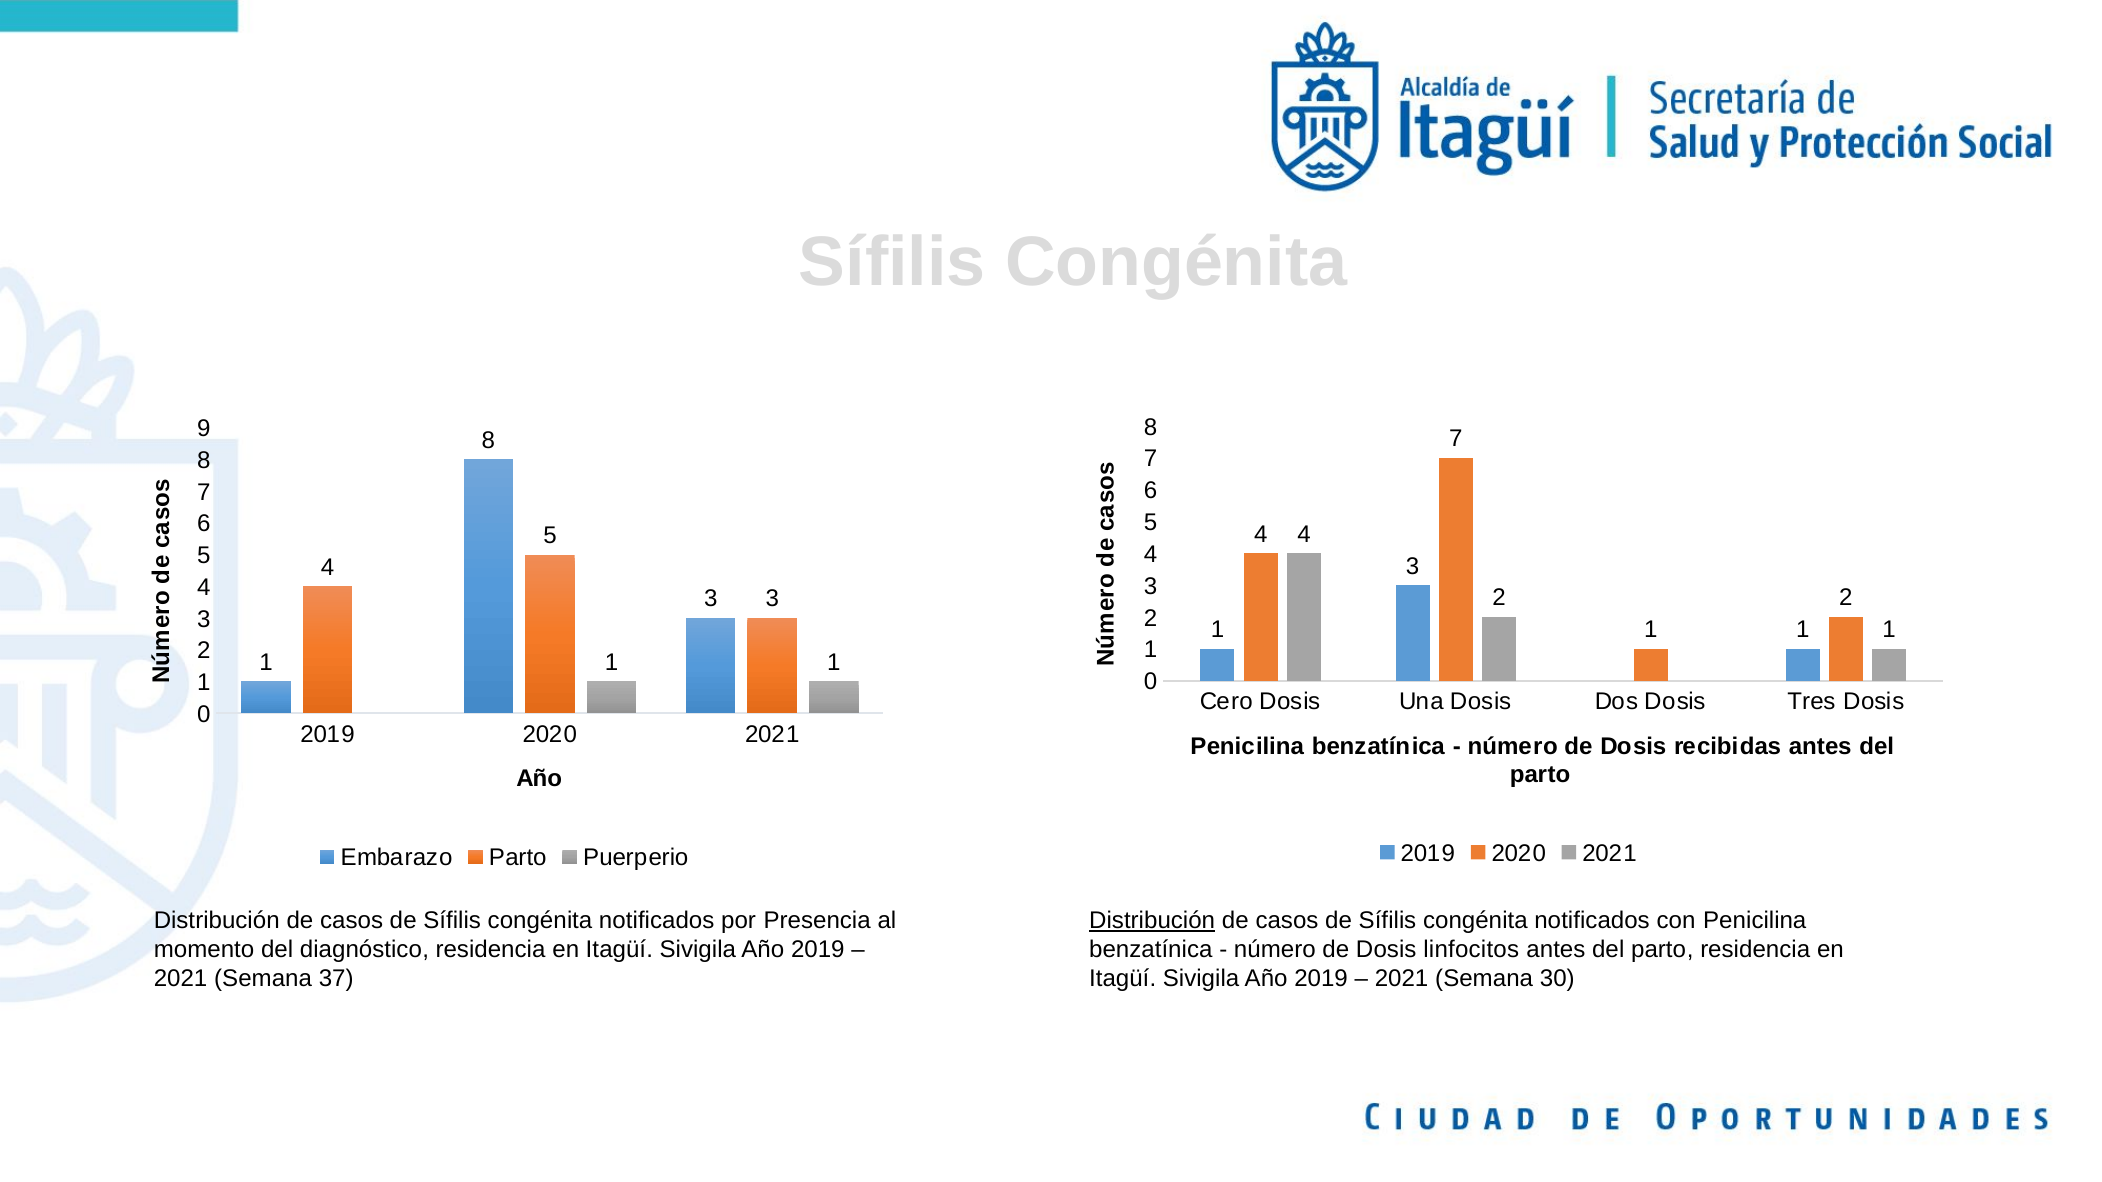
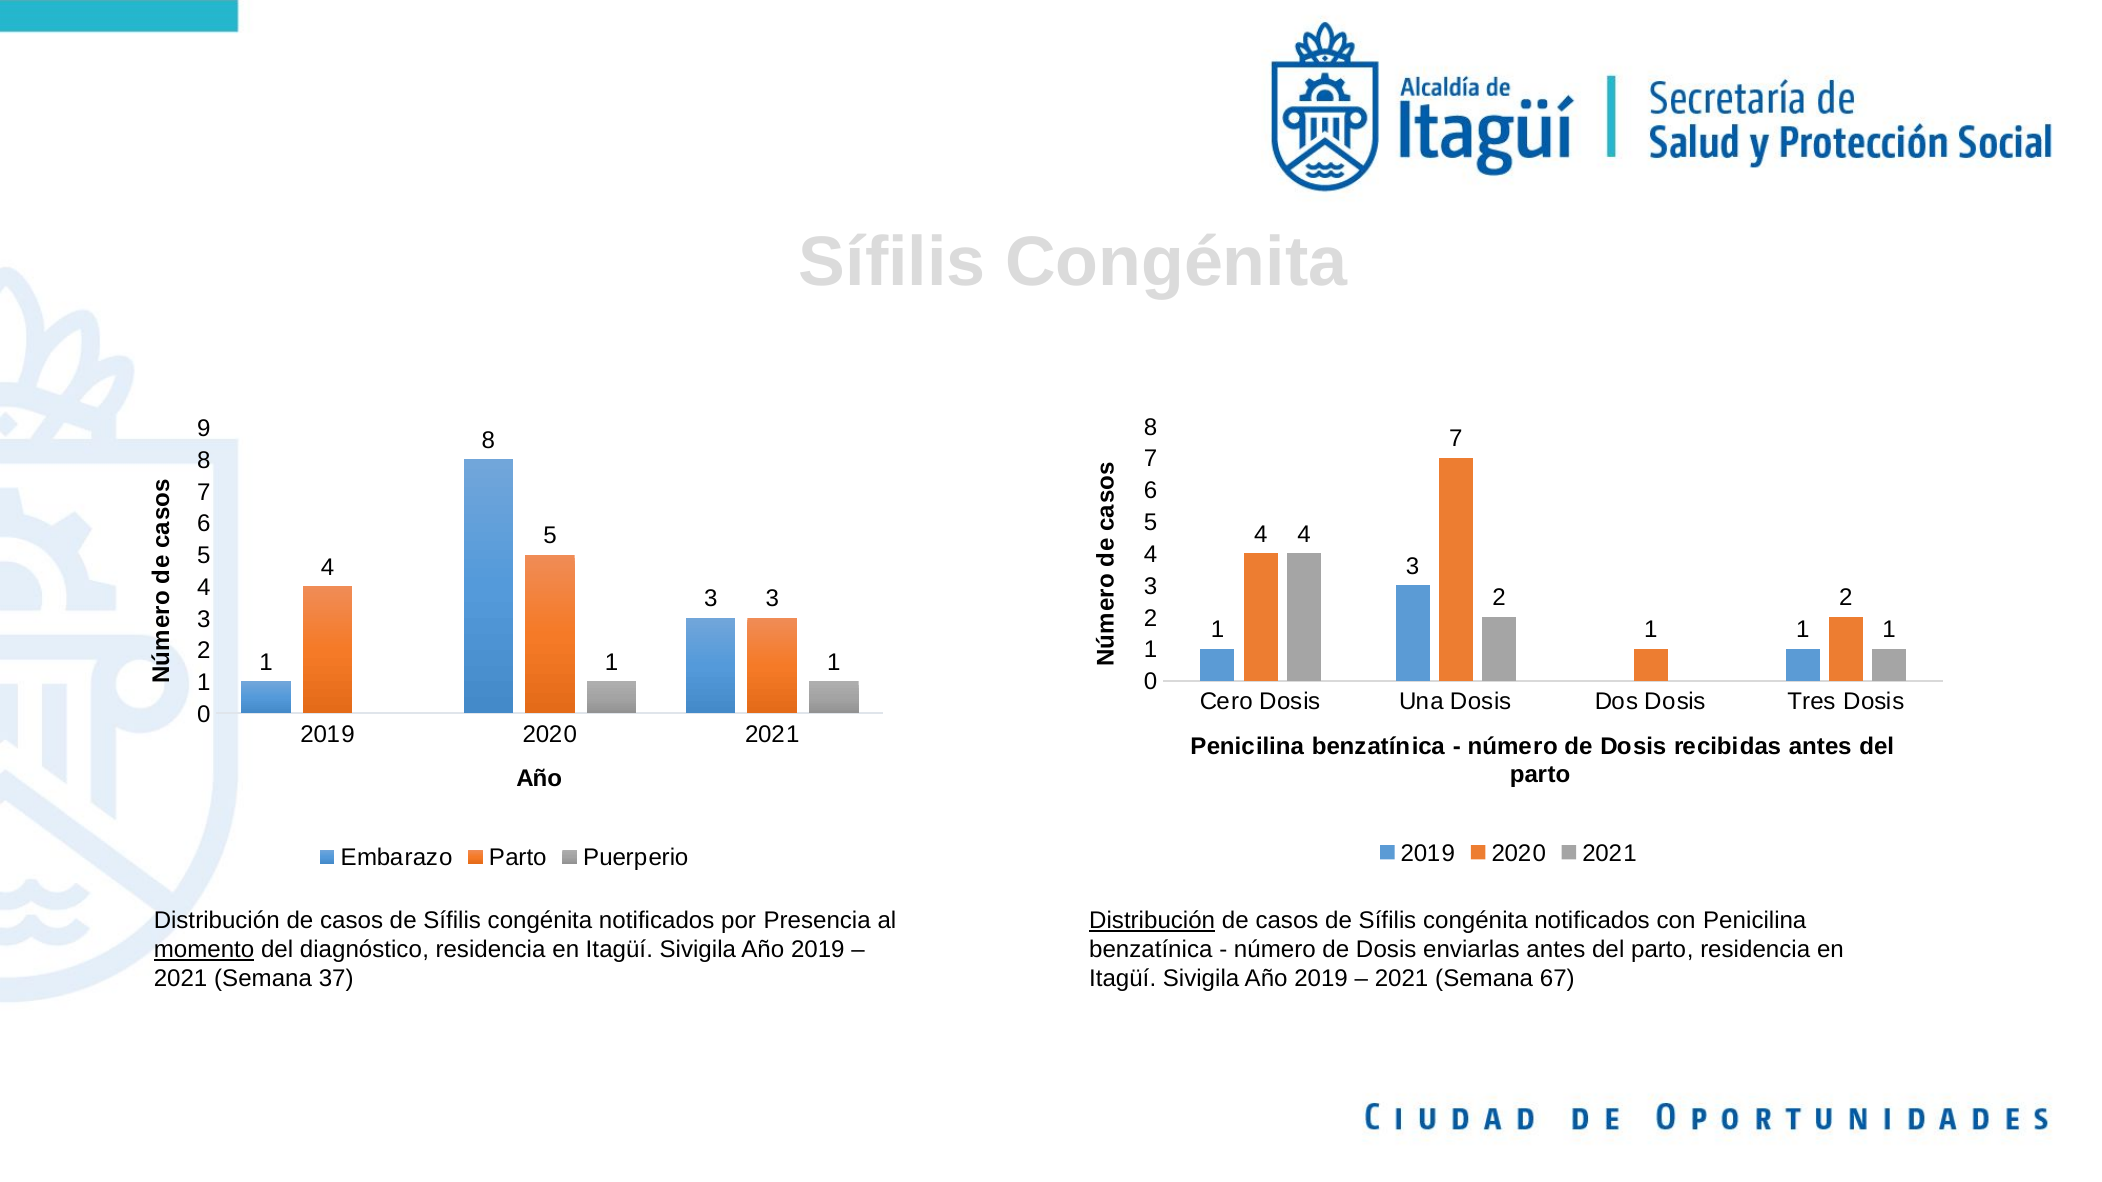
momento underline: none -> present
linfocitos: linfocitos -> enviarlas
30: 30 -> 67
